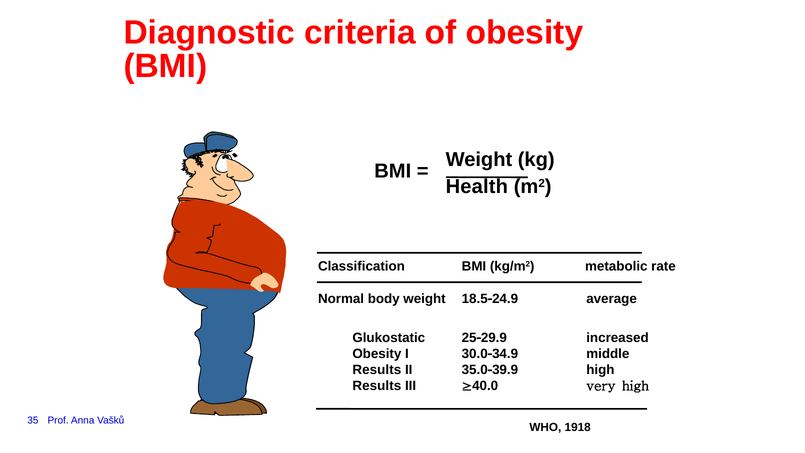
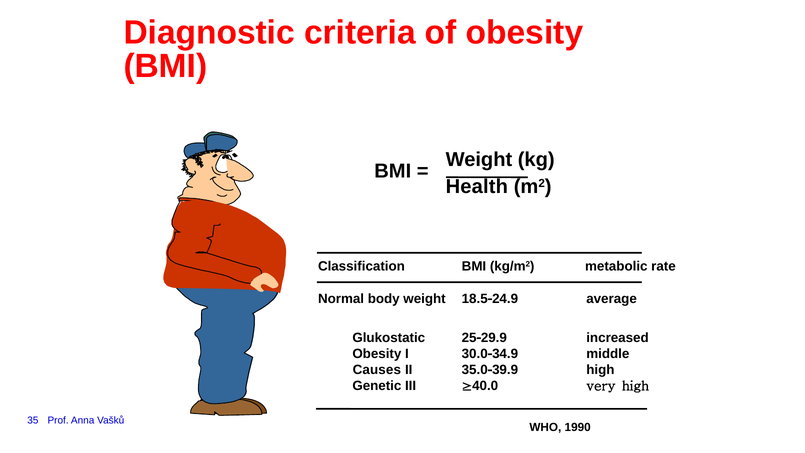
Results at (377, 370): Results -> Causes
Results at (377, 386): Results -> Genetic
1918: 1918 -> 1990
